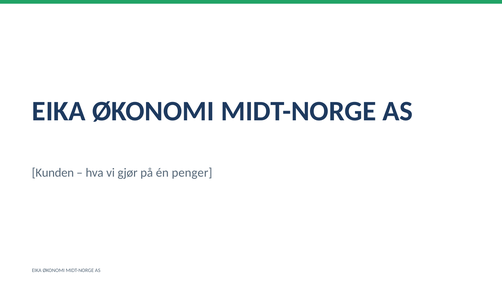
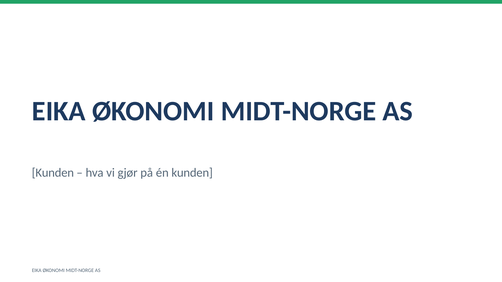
én penger: penger -> kunden
